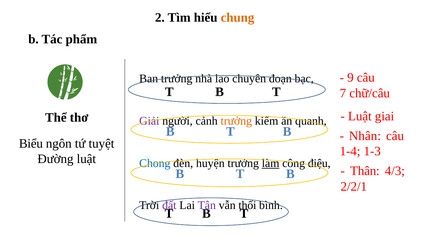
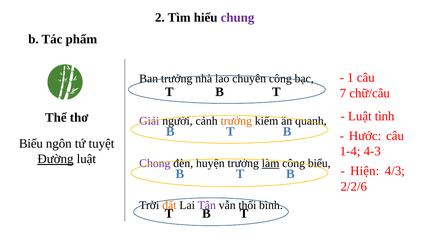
chung colour: orange -> purple
9: 9 -> 1
chuyên đoạn: đoạn -> công
giai: giai -> tình
Nhân: Nhân -> Hước
1-3: 1-3 -> 4-3
Đường underline: none -> present
Chong colour: blue -> purple
công điệu: điệu -> biểu
Thân: Thân -> Hiện
2/2/1: 2/2/1 -> 2/2/6
đất colour: purple -> orange
